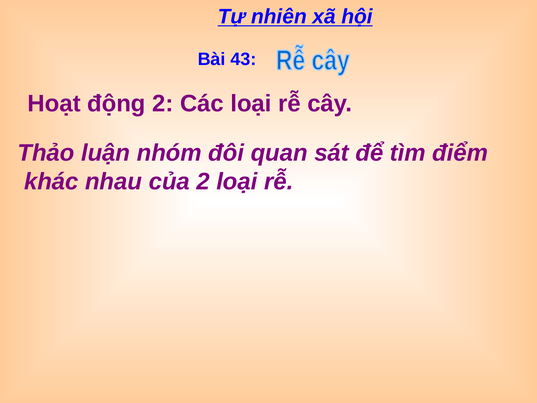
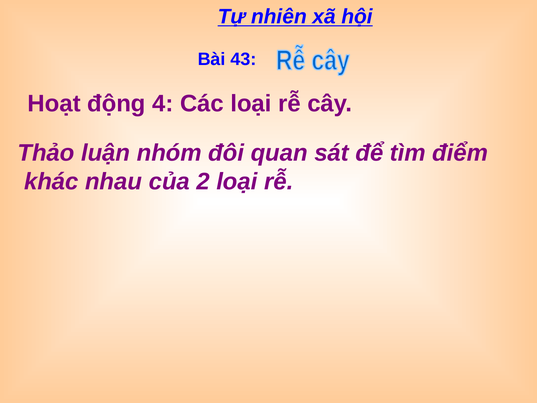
động 2: 2 -> 4
